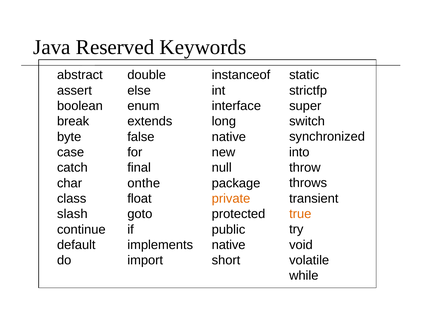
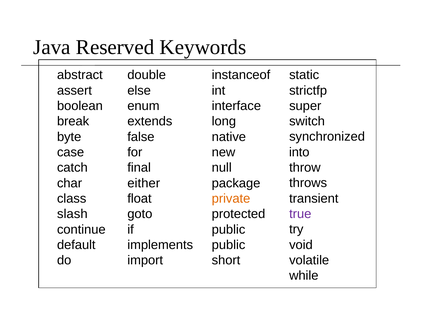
onthe: onthe -> either
true colour: orange -> purple
native at (229, 245): native -> public
